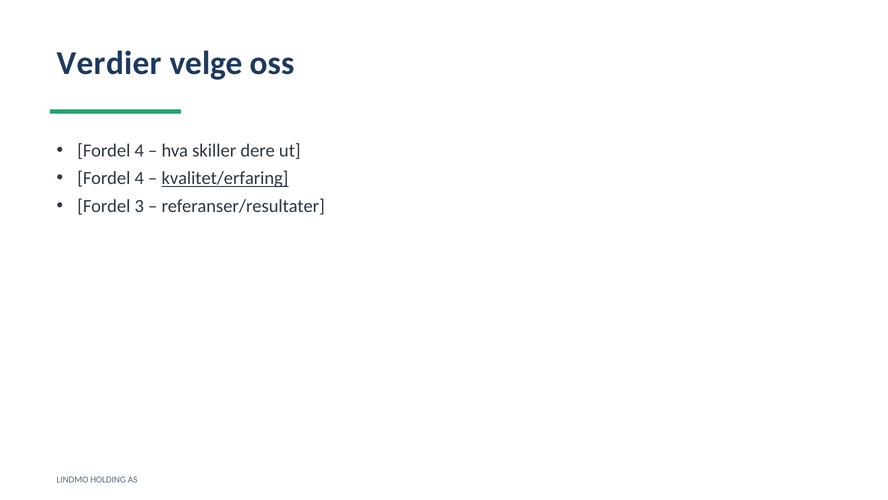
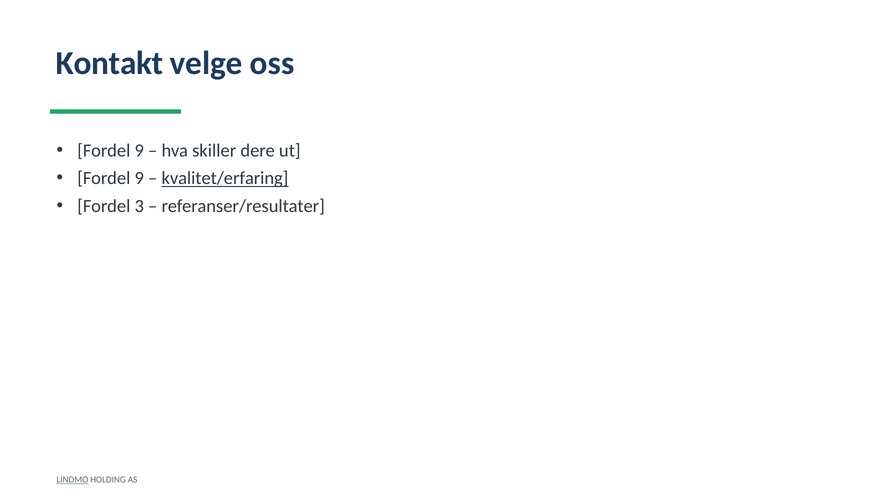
Verdier: Verdier -> Kontakt
4 at (139, 150): 4 -> 9
4 at (139, 178): 4 -> 9
LINDMO underline: none -> present
